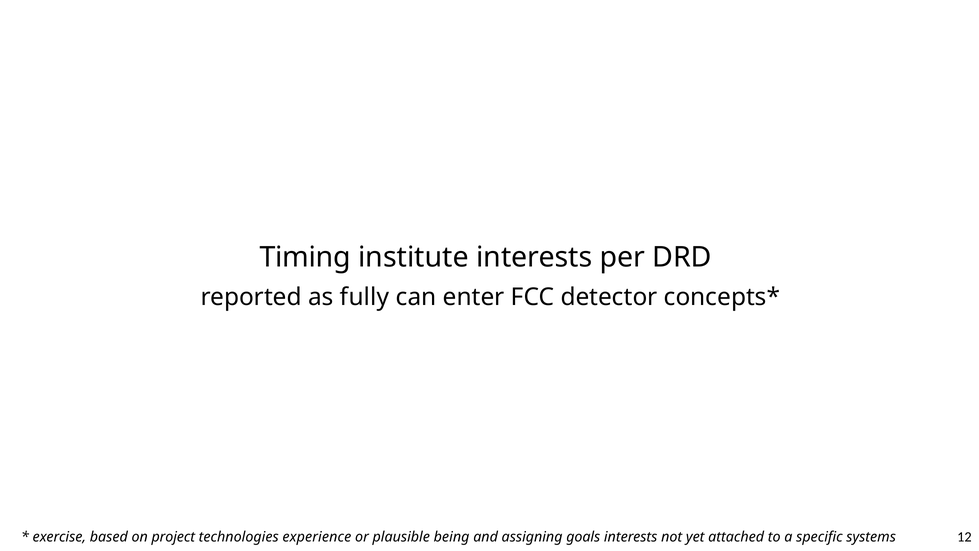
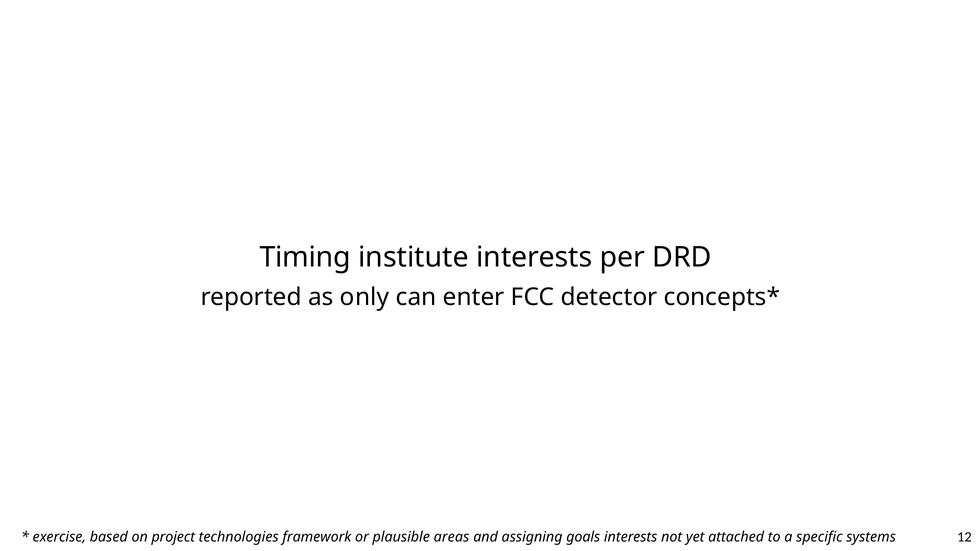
fully: fully -> only
experience: experience -> framework
being: being -> areas
